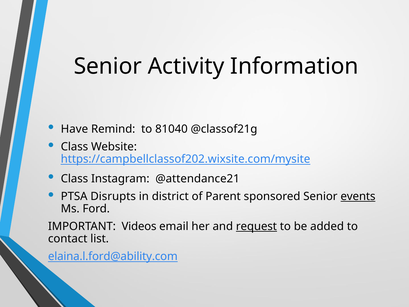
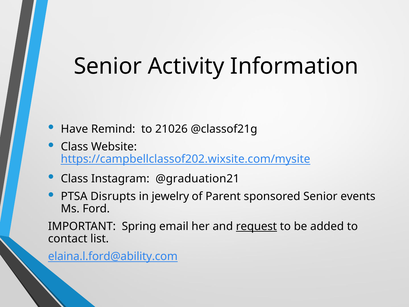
81040: 81040 -> 21026
@attendance21: @attendance21 -> @graduation21
district: district -> jewelry
events underline: present -> none
Videos: Videos -> Spring
